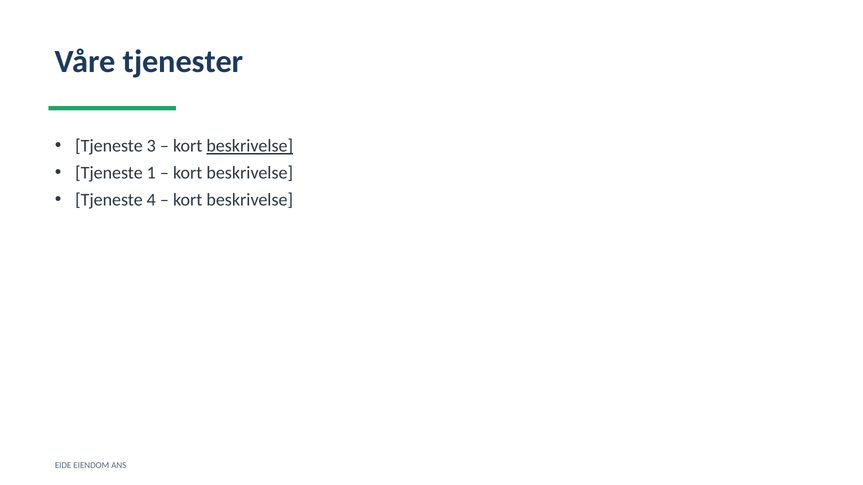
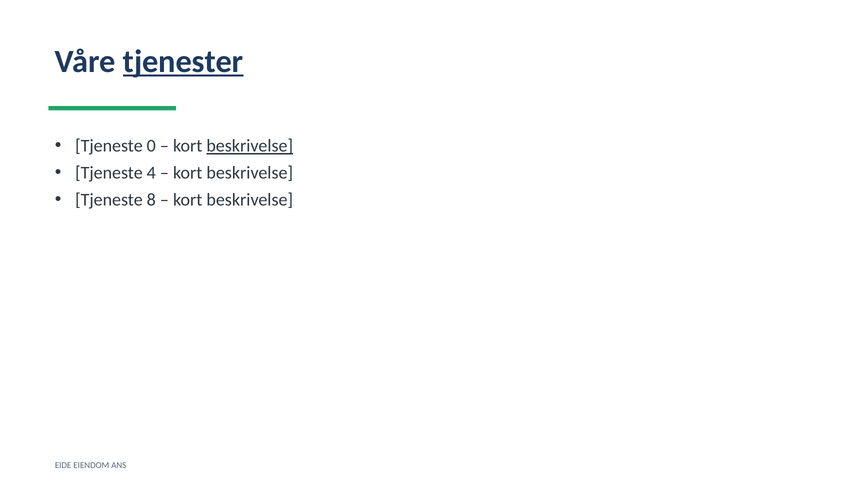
tjenester underline: none -> present
3: 3 -> 0
1: 1 -> 4
4: 4 -> 8
